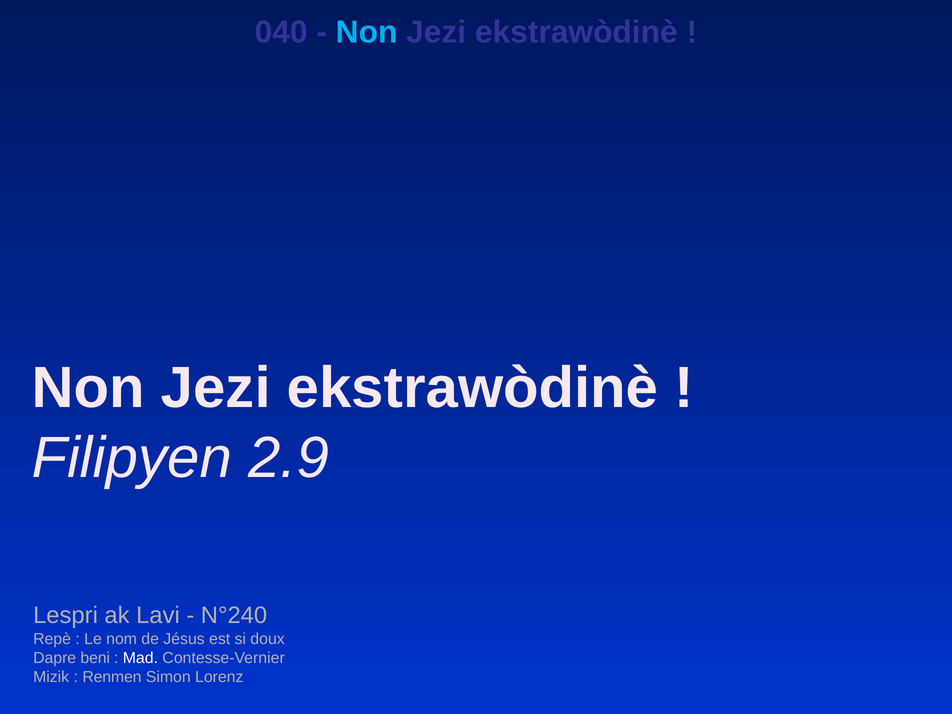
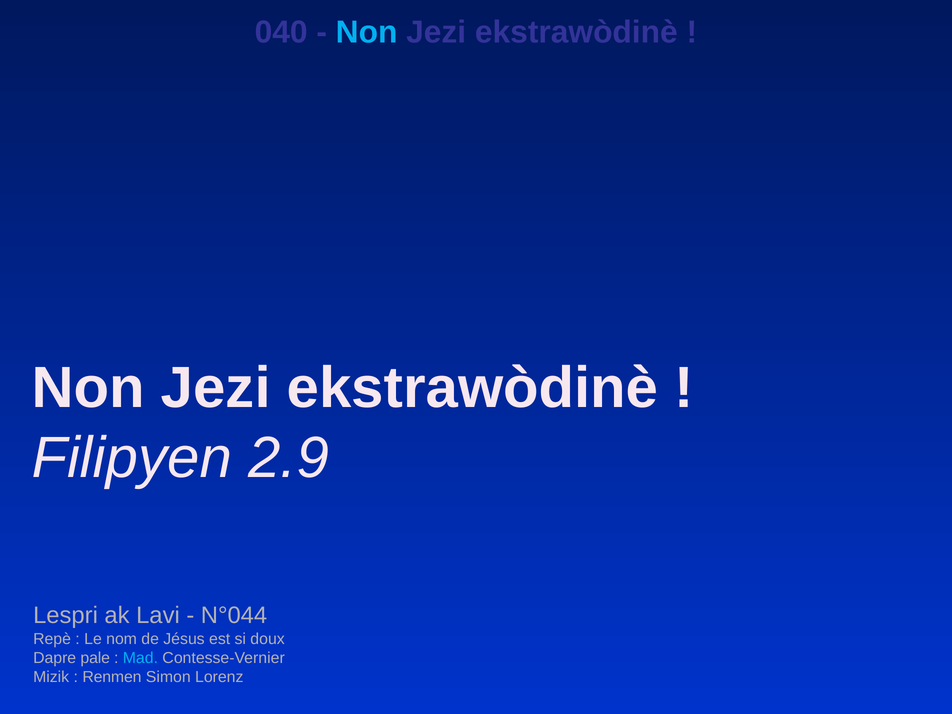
N°240: N°240 -> N°044
beni: beni -> pale
Mad colour: white -> light blue
